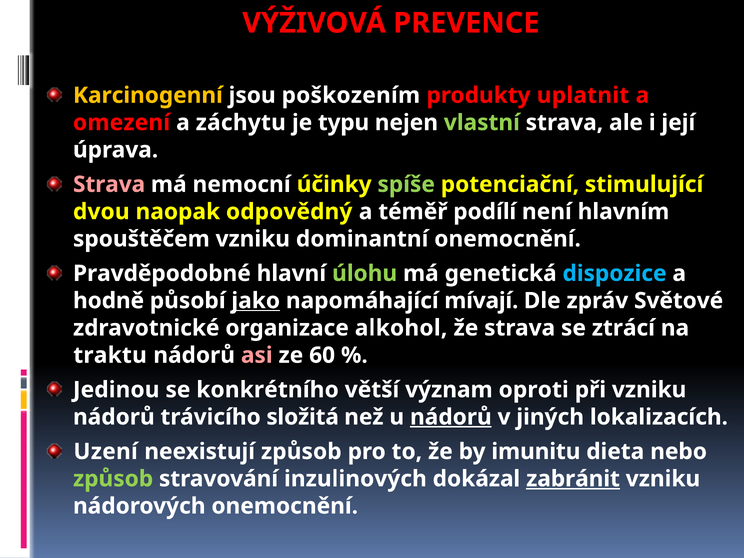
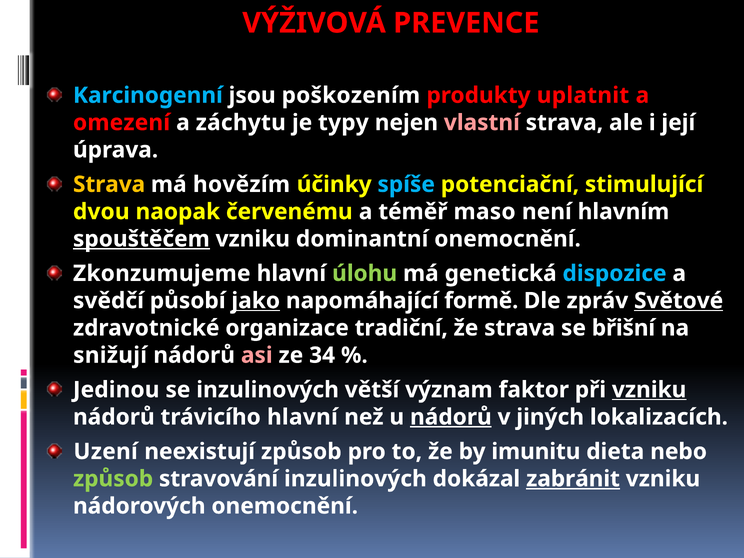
Karcinogenní colour: yellow -> light blue
typu: typu -> typy
vlastní colour: light green -> pink
Strava at (109, 184) colour: pink -> yellow
nemocní: nemocní -> hovězím
spíše colour: light green -> light blue
odpovědný: odpovědný -> červenému
podílí: podílí -> maso
spouštěčem underline: none -> present
Pravděpodobné: Pravděpodobné -> Zkonzumujeme
hodně: hodně -> svědčí
mívají: mívají -> formě
Světové underline: none -> present
alkohol: alkohol -> tradiční
ztrácí: ztrácí -> břišní
traktu: traktu -> snižují
60: 60 -> 34
se konkrétního: konkrétního -> inzulinových
oproti: oproti -> faktor
vzniku at (649, 390) underline: none -> present
trávicího složitá: složitá -> hlavní
